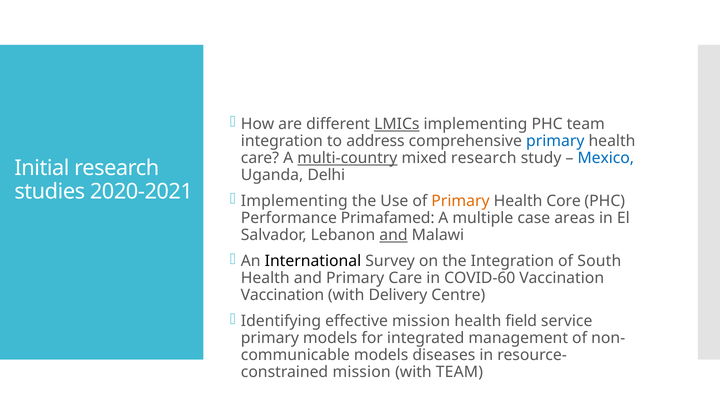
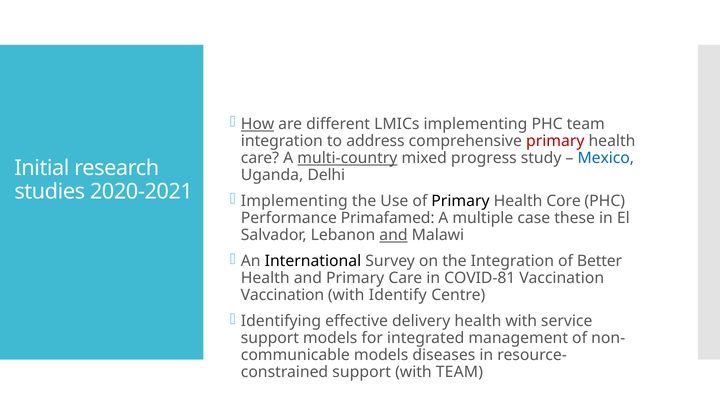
How underline: none -> present
LMICs underline: present -> none
primary at (555, 141) colour: blue -> red
mixed research: research -> progress
Primary at (460, 201) colour: orange -> black
areas: areas -> these
South: South -> Better
COVID-60: COVID-60 -> COVID-81
Delivery: Delivery -> Identify
effective mission: mission -> delivery
health field: field -> with
primary at (270, 338): primary -> support
mission at (362, 372): mission -> support
